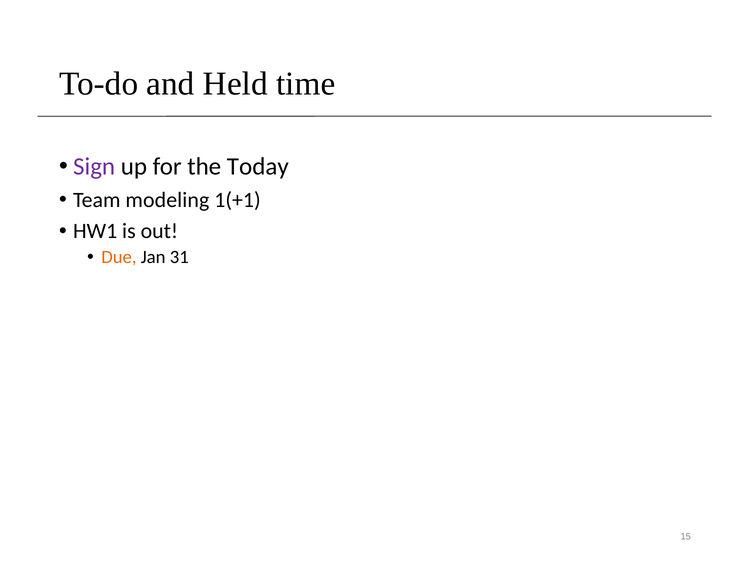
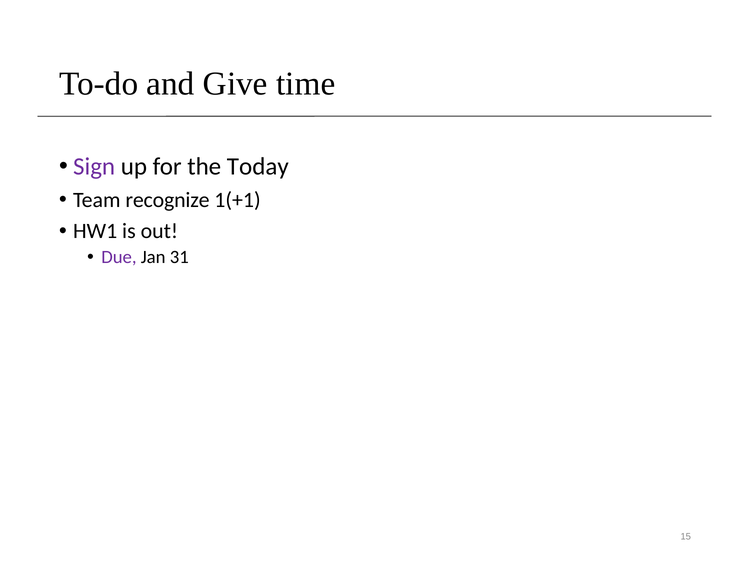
Held: Held -> Give
modeling: modeling -> recognize
Due colour: orange -> purple
